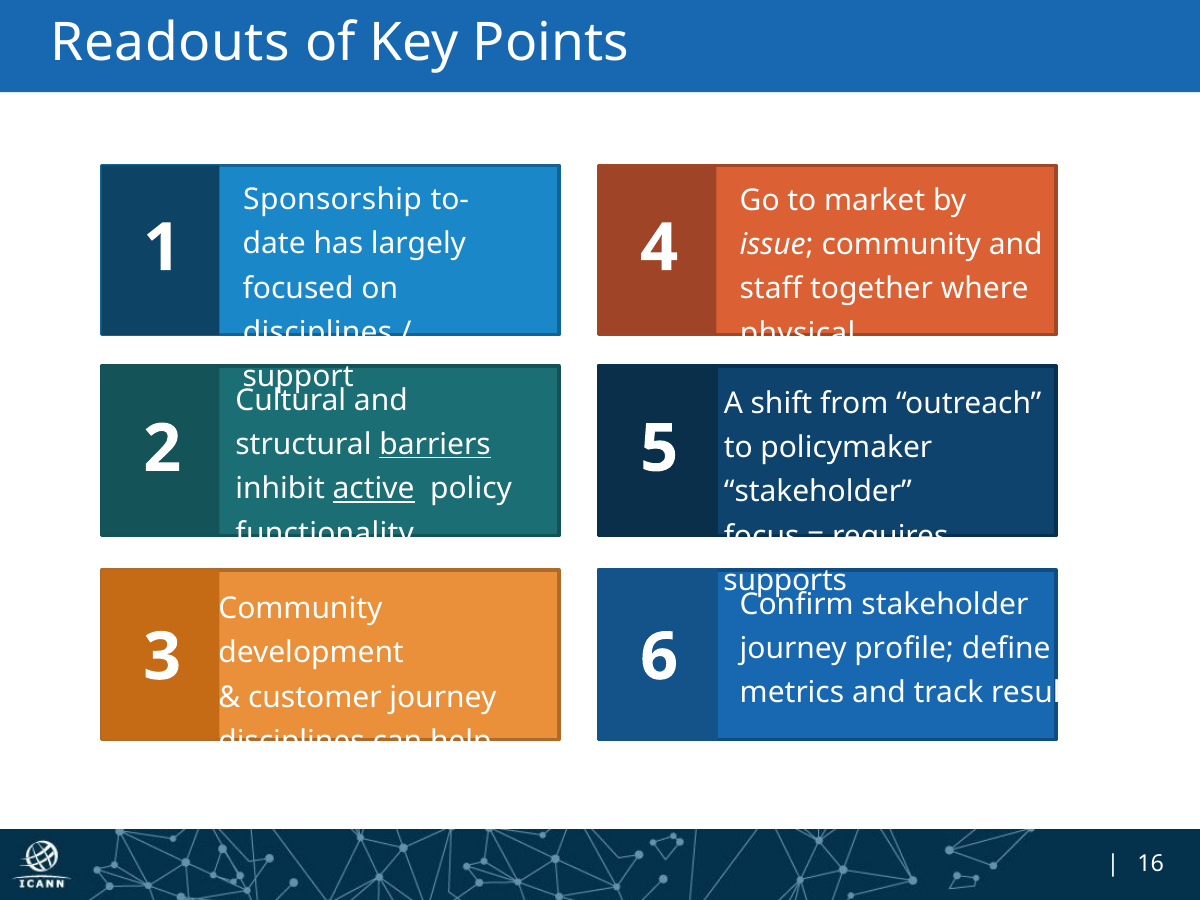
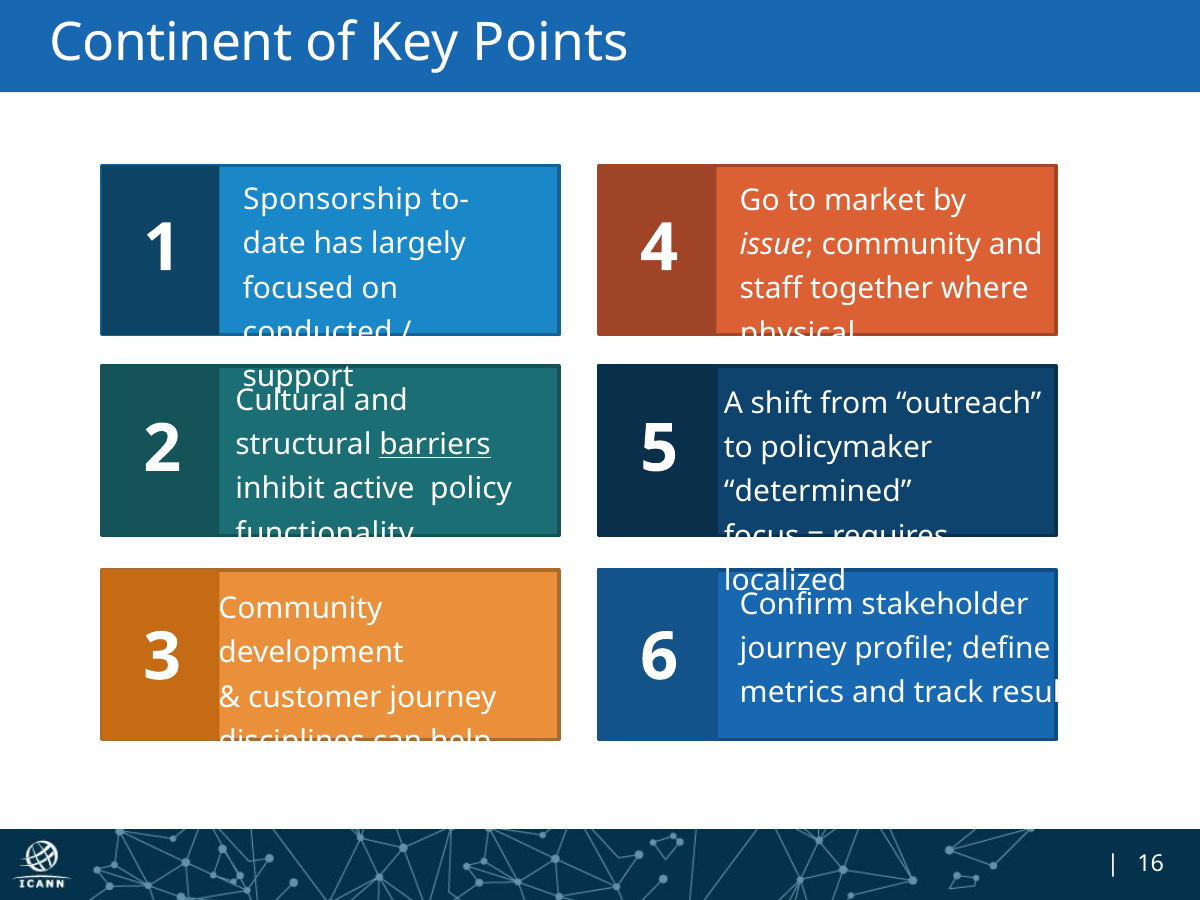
Readouts: Readouts -> Continent
disciplines at (318, 332): disciplines -> conducted
active underline: present -> none
stakeholder at (818, 492): stakeholder -> determined
supports: supports -> localized
